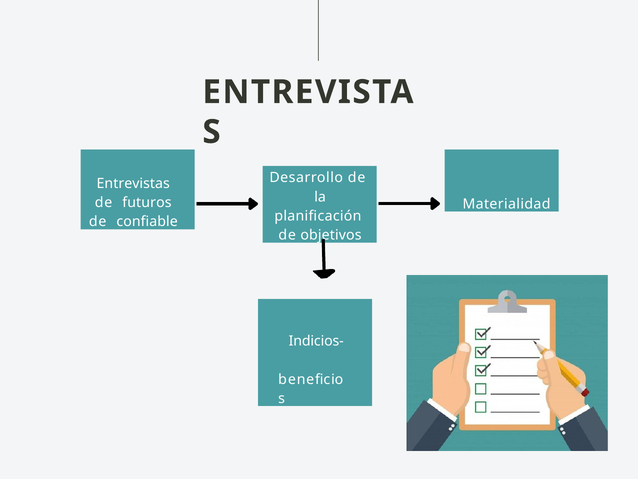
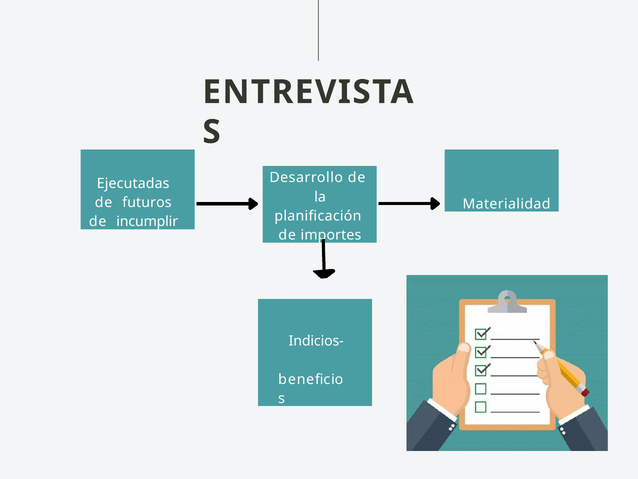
Entrevistas: Entrevistas -> Ejecutadas
confiable: confiable -> incumplir
objetivos: objetivos -> importes
